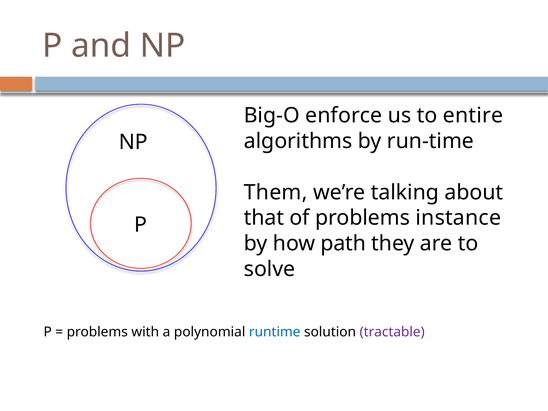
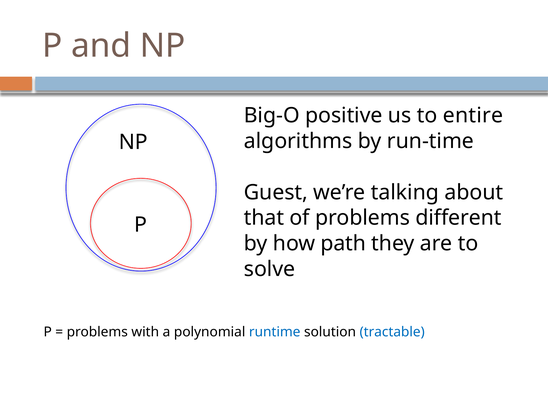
enforce: enforce -> positive
Them: Them -> Guest
instance: instance -> different
tractable colour: purple -> blue
